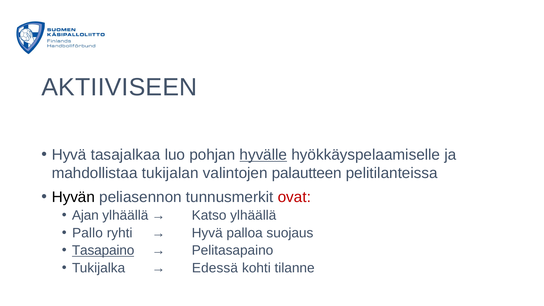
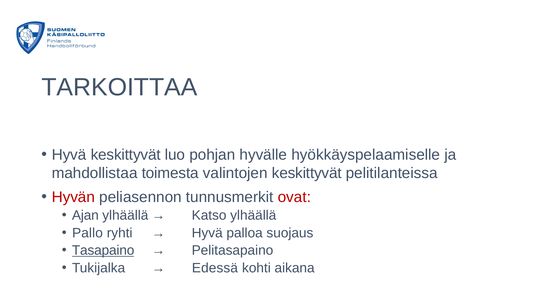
AKTIIVISEEN: AKTIIVISEEN -> TARKOITTAA
Hyvä tasajalkaa: tasajalkaa -> keskittyvät
hyvälle underline: present -> none
tukijalan: tukijalan -> toimesta
valintojen palautteen: palautteen -> keskittyvät
Hyvän colour: black -> red
tilanne: tilanne -> aikana
